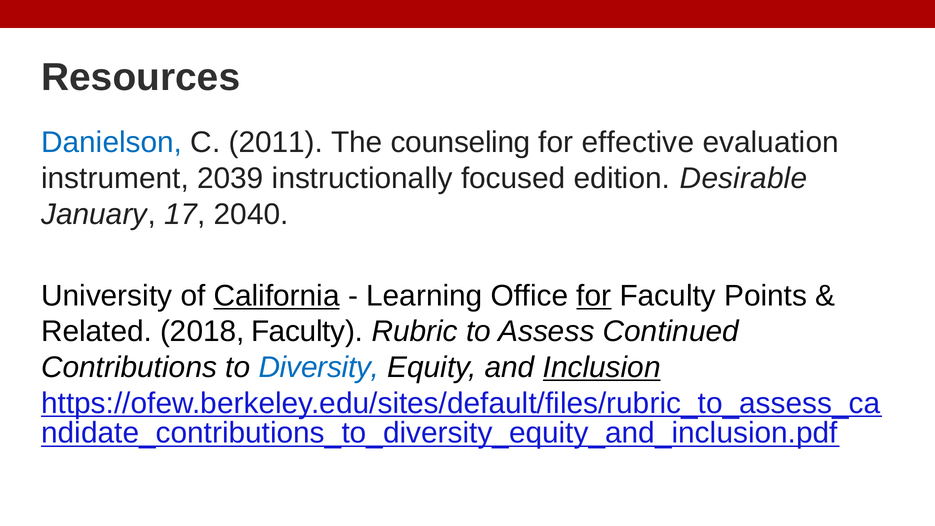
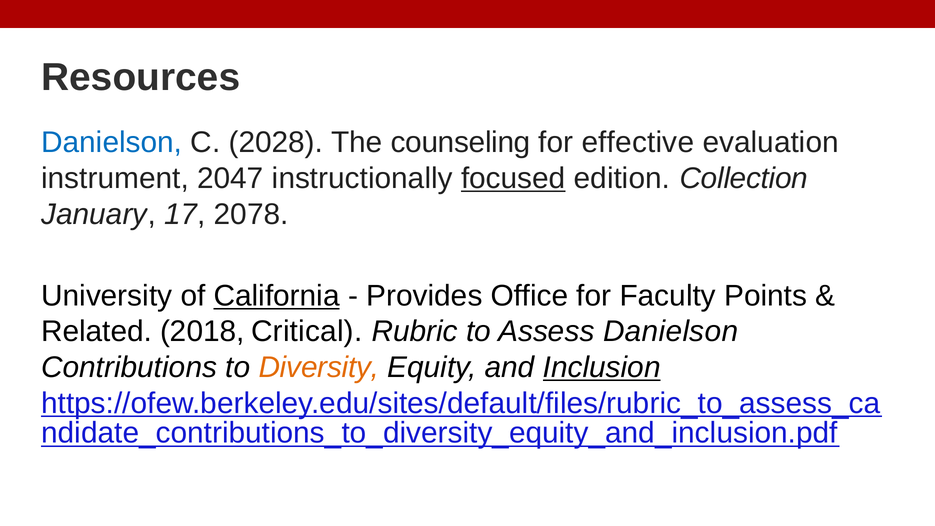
2011: 2011 -> 2028
2039: 2039 -> 2047
focused underline: none -> present
Desirable: Desirable -> Collection
2040: 2040 -> 2078
Learning: Learning -> Provides
for at (594, 296) underline: present -> none
2018 Faculty: Faculty -> Critical
Assess Continued: Continued -> Danielson
Diversity colour: blue -> orange
